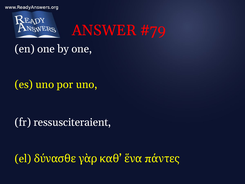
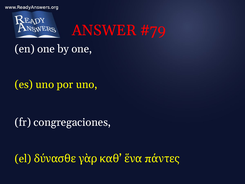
ressusciteraient: ressusciteraient -> congregaciones
